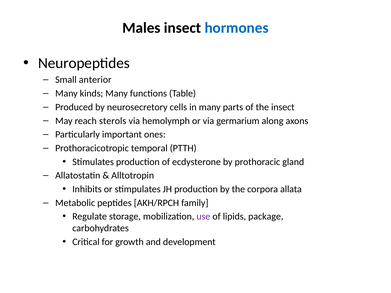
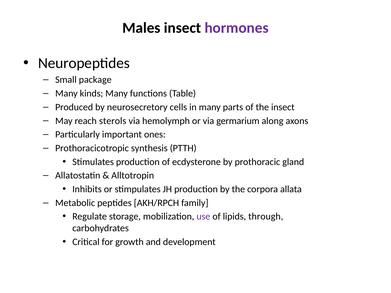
hormones colour: blue -> purple
anterior: anterior -> package
temporal: temporal -> synthesis
package: package -> through
